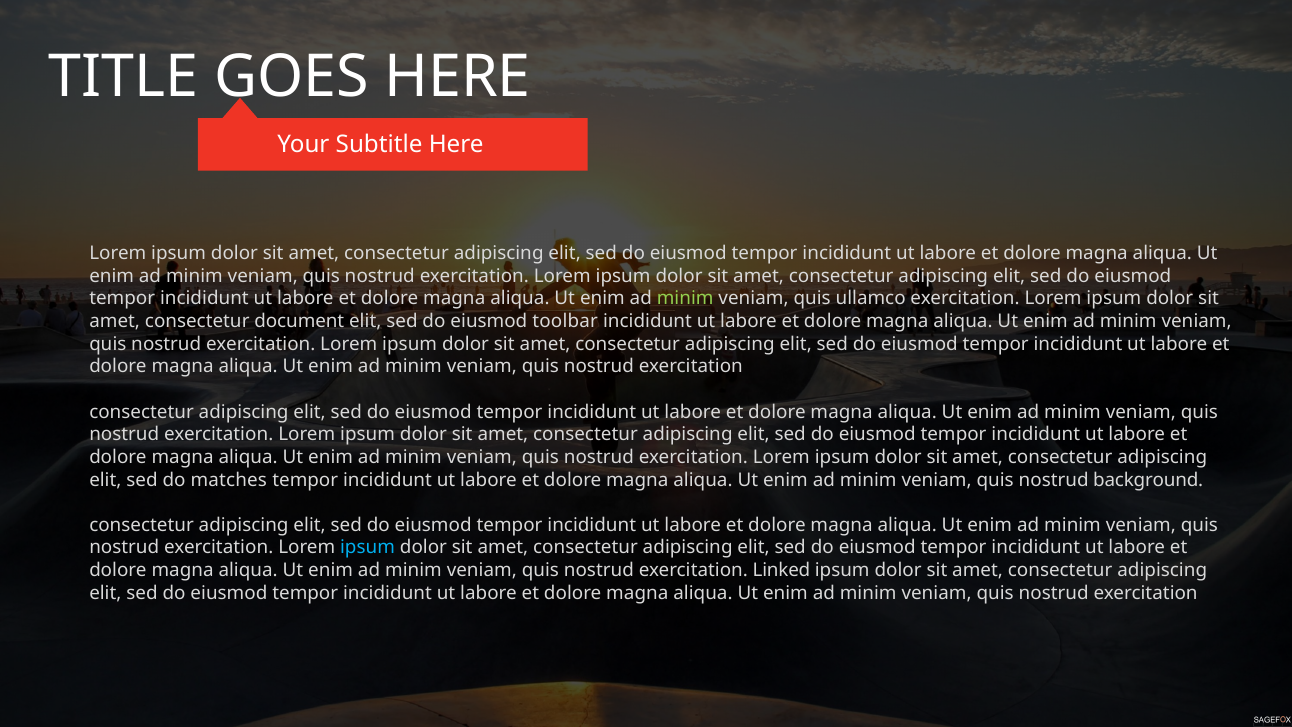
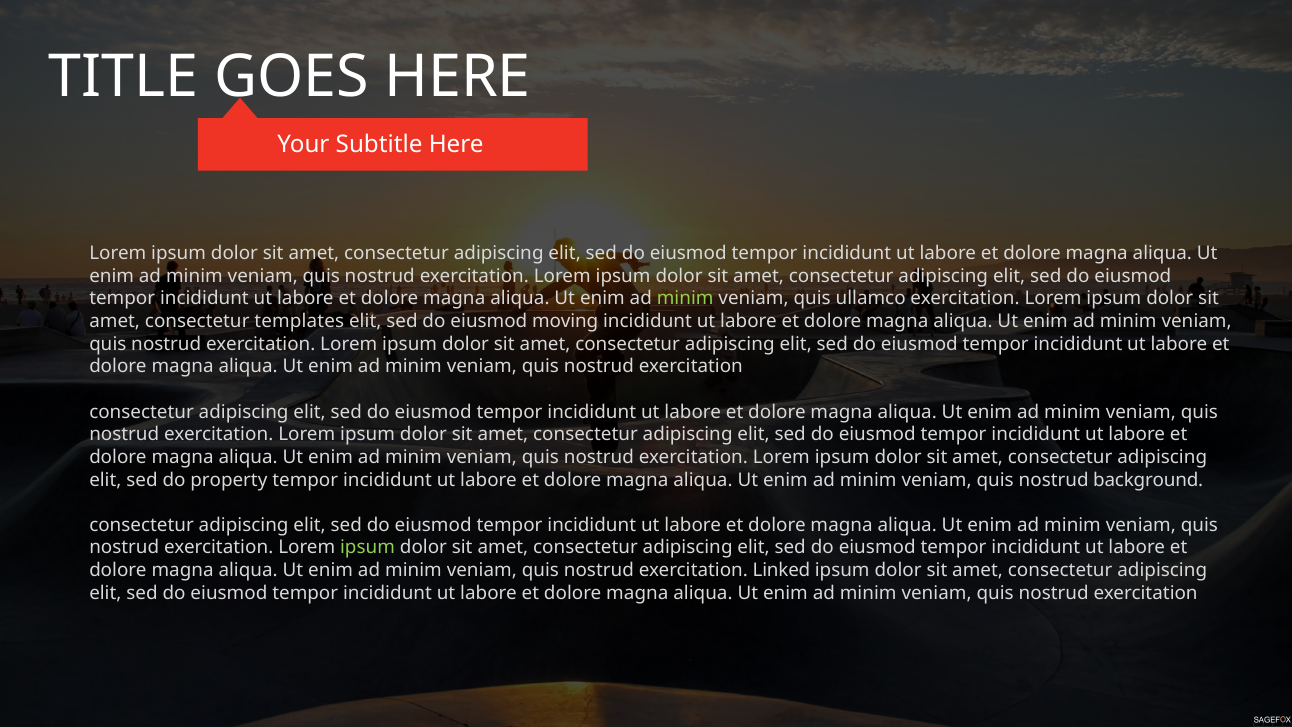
document: document -> templates
toolbar: toolbar -> moving
matches: matches -> property
ipsum at (368, 547) colour: light blue -> light green
